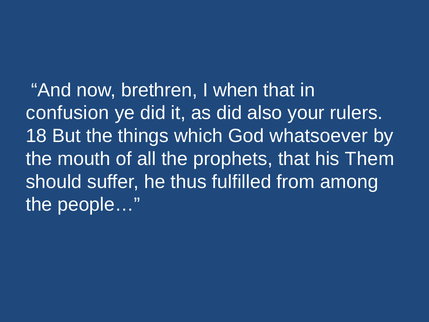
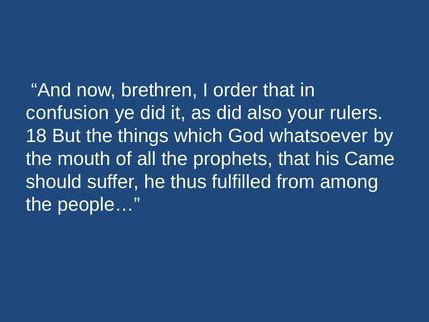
when: when -> order
Them: Them -> Came
